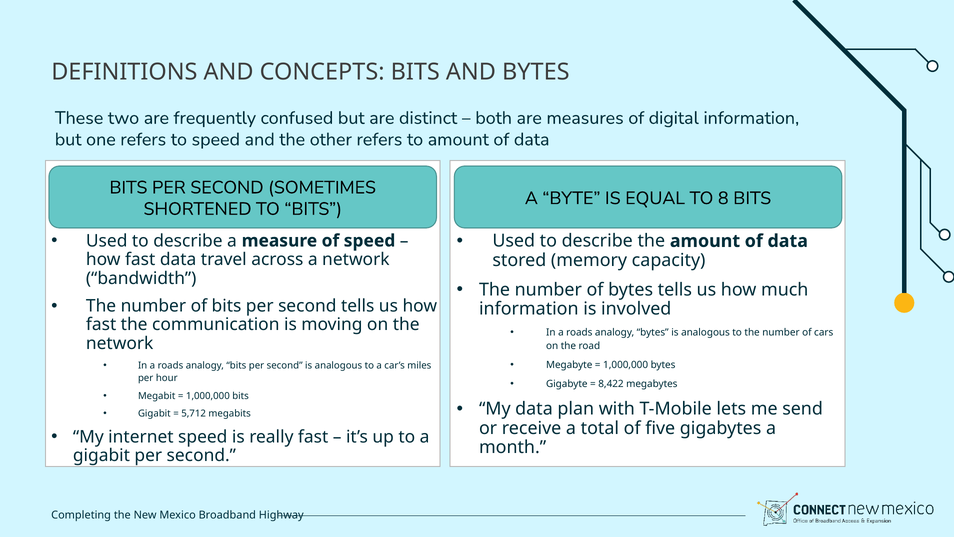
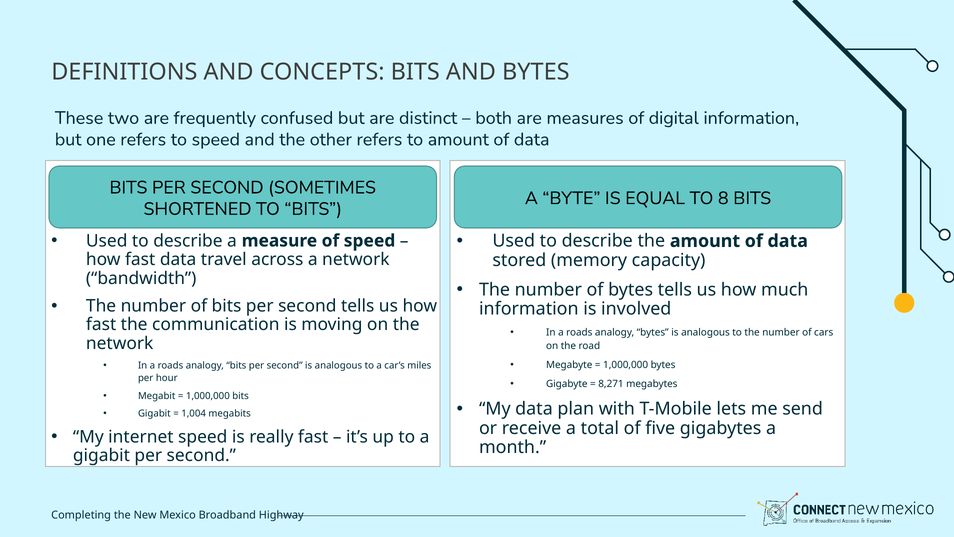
8,422: 8,422 -> 8,271
5,712: 5,712 -> 1,004
